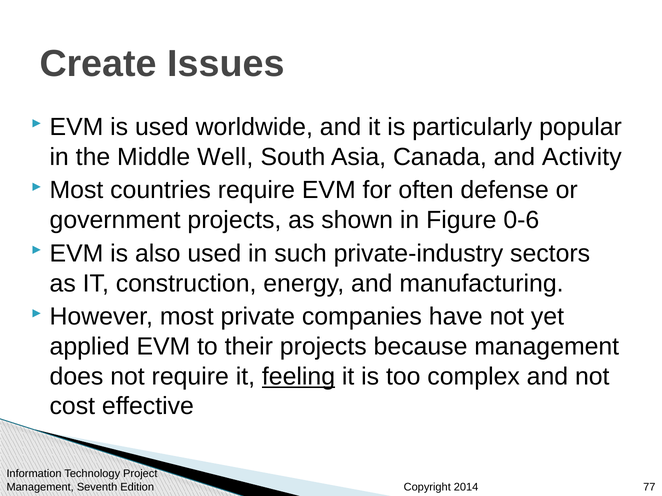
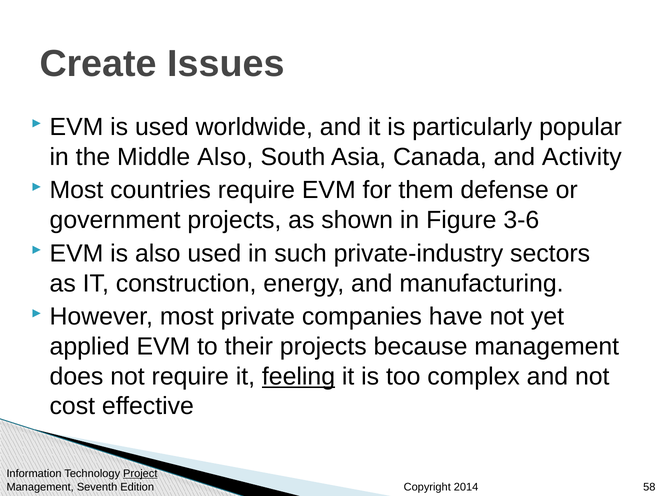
Middle Well: Well -> Also
often: often -> them
0-6: 0-6 -> 3-6
Project underline: none -> present
77: 77 -> 58
